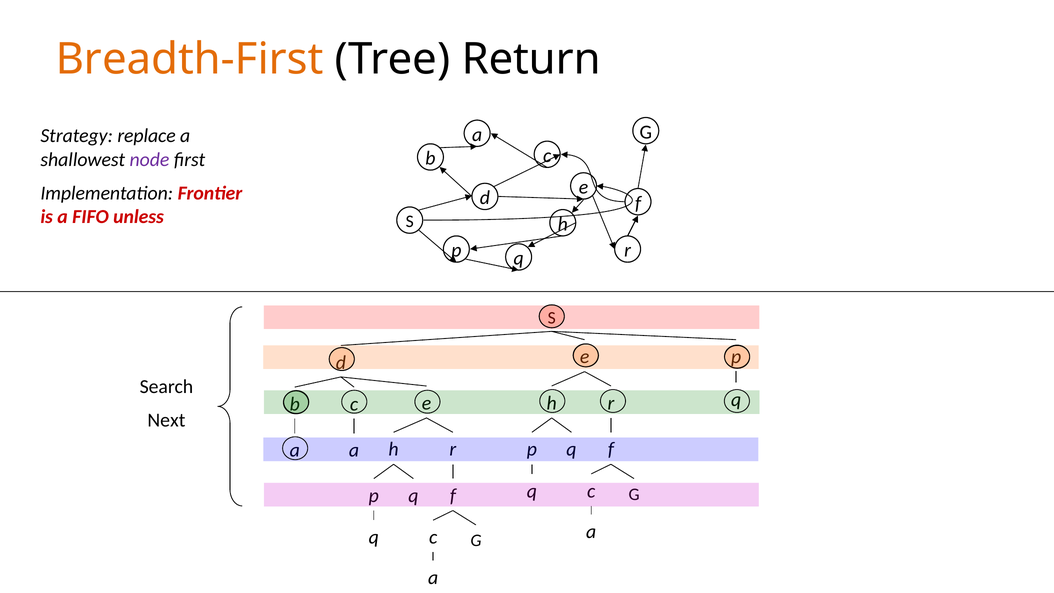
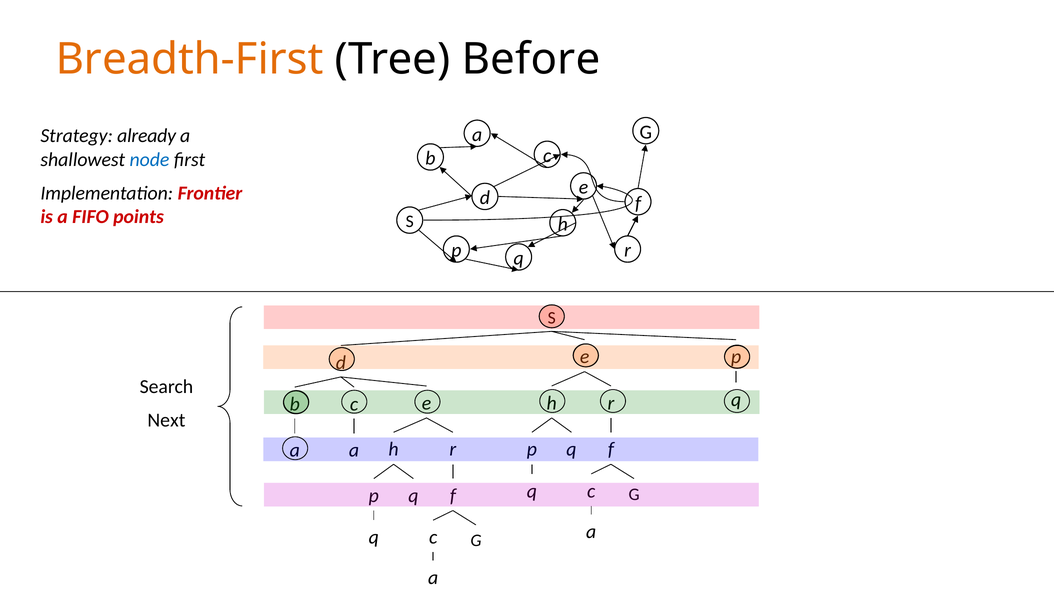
Return: Return -> Before
replace: replace -> already
node colour: purple -> blue
unless: unless -> points
